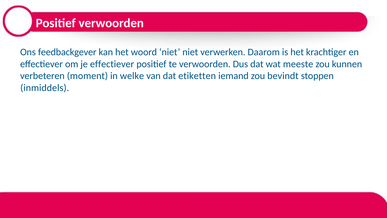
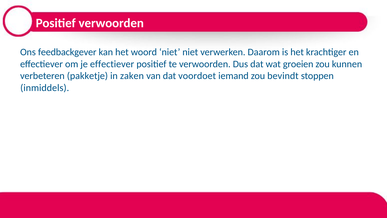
meeste: meeste -> groeien
moment: moment -> pakketje
welke: welke -> zaken
etiketten: etiketten -> voordoet
